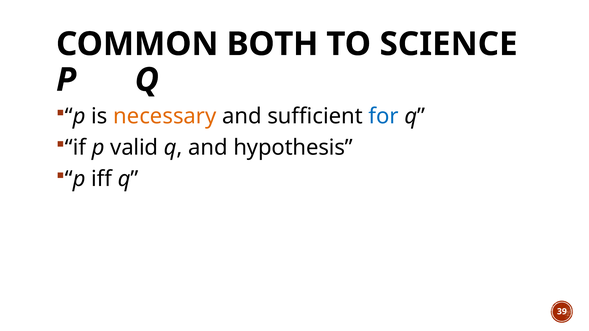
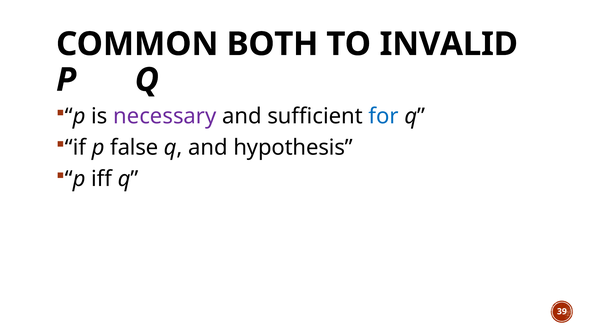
SCIENCE: SCIENCE -> INVALID
necessary colour: orange -> purple
valid: valid -> false
